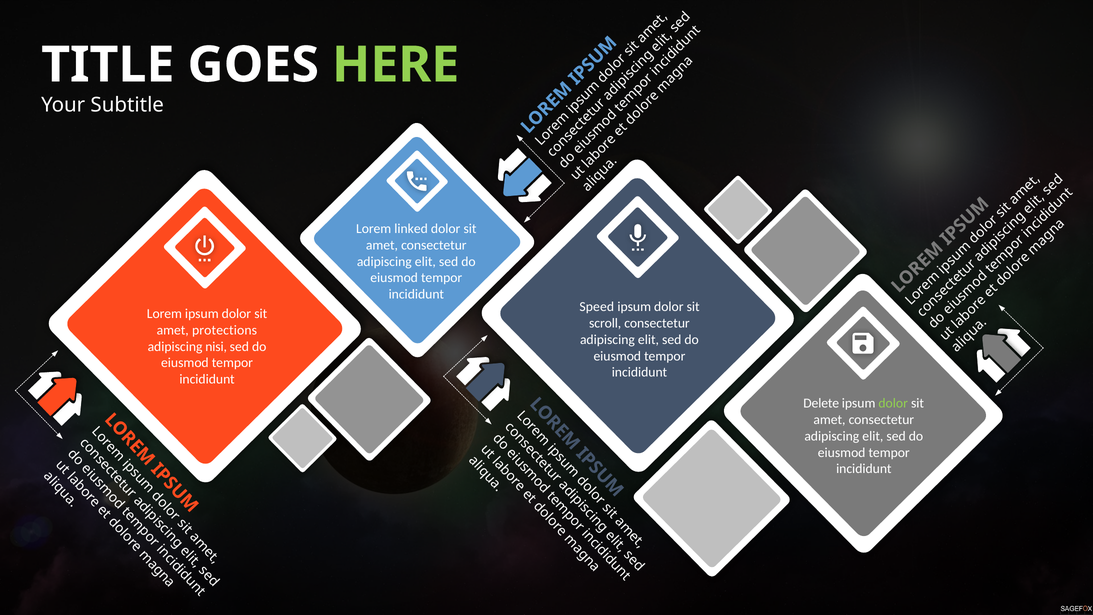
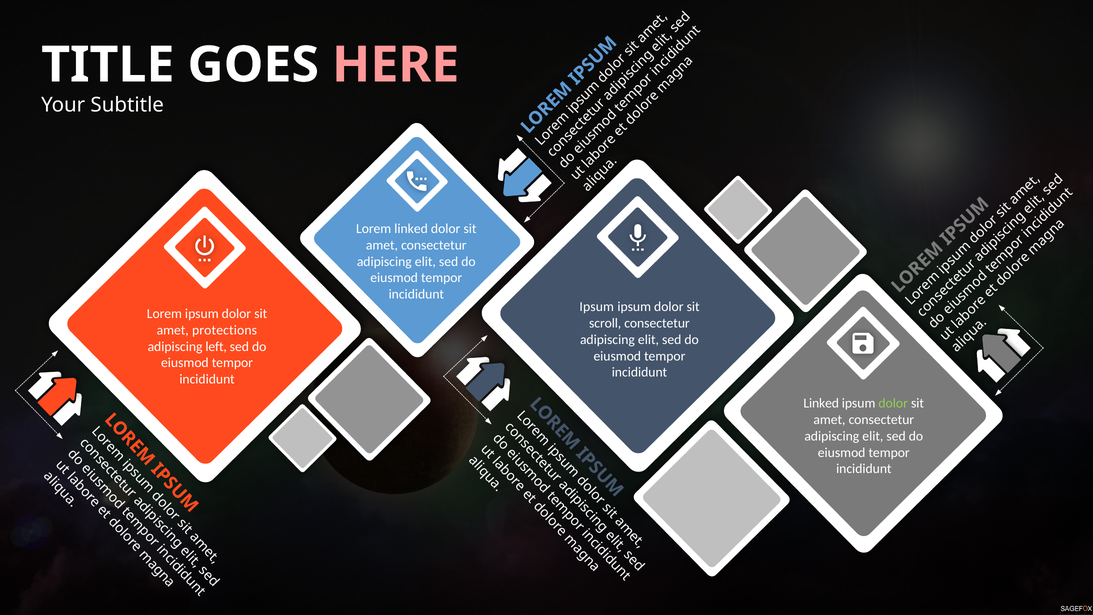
HERE colour: light green -> pink
Speed at (597, 307): Speed -> Ipsum
nisi: nisi -> left
Delete at (821, 403): Delete -> Linked
